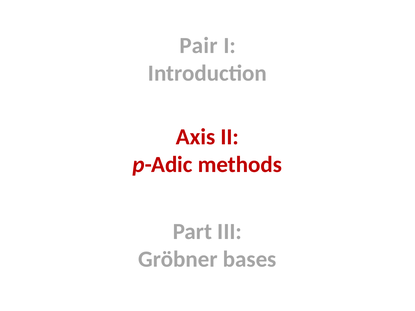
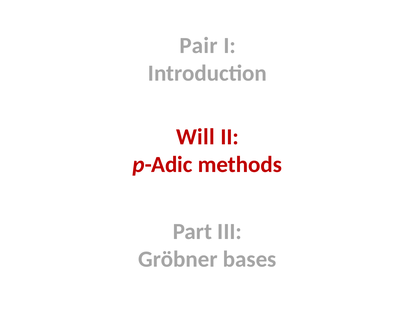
Axis: Axis -> Will
